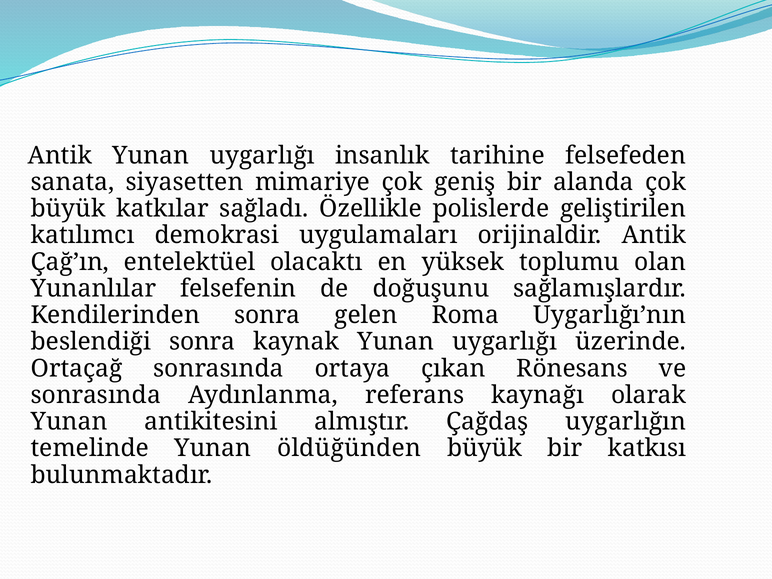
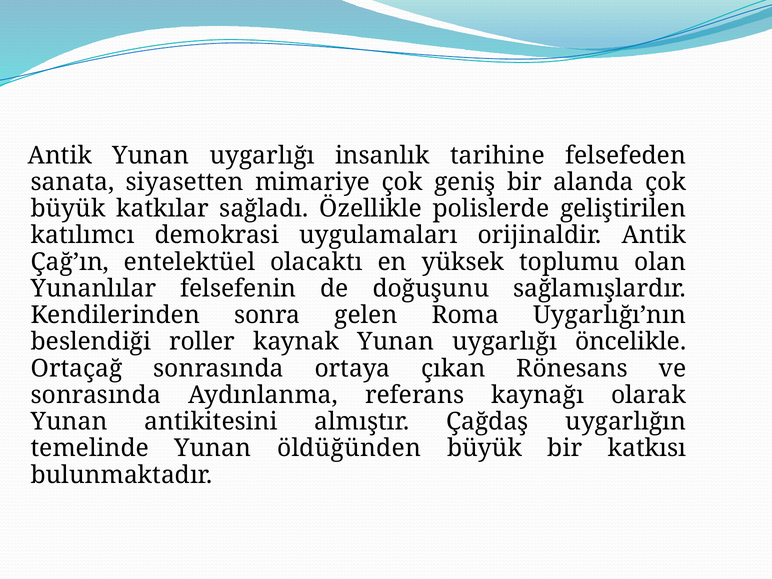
beslendiği sonra: sonra -> roller
üzerinde: üzerinde -> öncelikle
